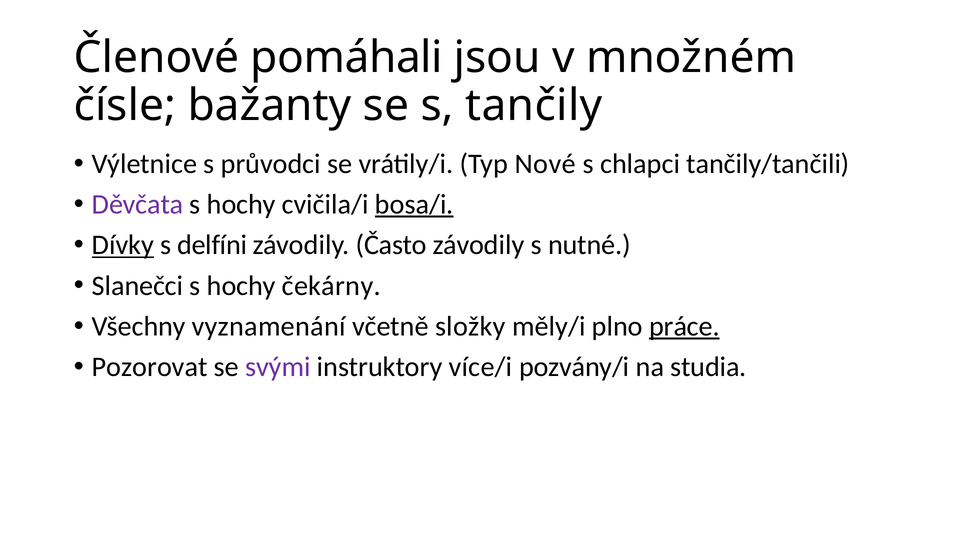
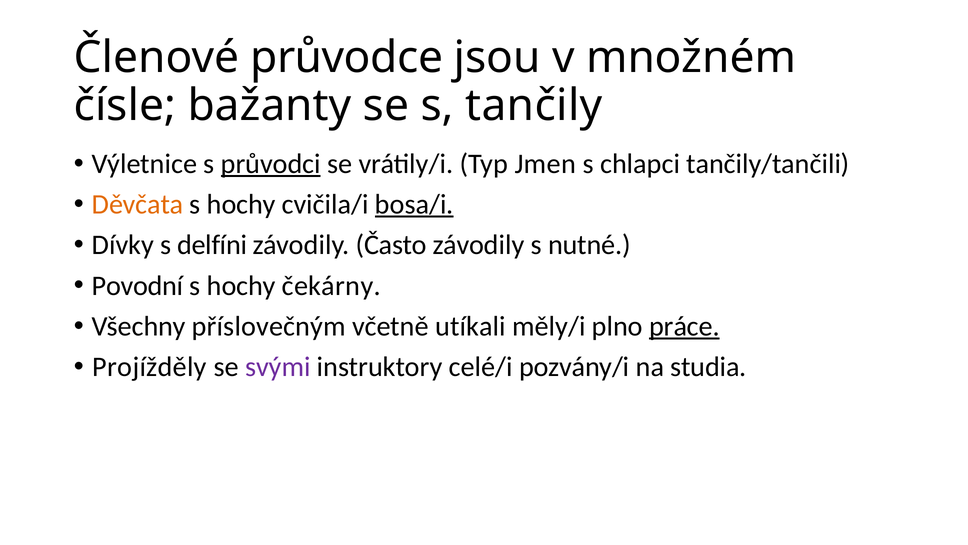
pomáhali: pomáhali -> průvodce
průvodci underline: none -> present
Nové: Nové -> Jmen
Děvčata colour: purple -> orange
Dívky underline: present -> none
Slanečci: Slanečci -> Povodní
vyznamenání: vyznamenání -> příslovečným
složky: složky -> utíkali
Pozorovat: Pozorovat -> Projížděly
více/i: více/i -> celé/i
